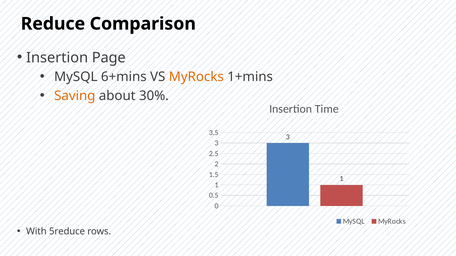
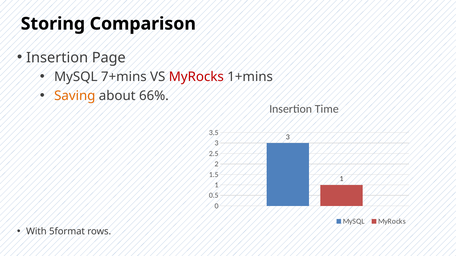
Reduce: Reduce -> Storing
6+mins: 6+mins -> 7+mins
MyRocks at (196, 77) colour: orange -> red
30%: 30% -> 66%
5reduce: 5reduce -> 5format
